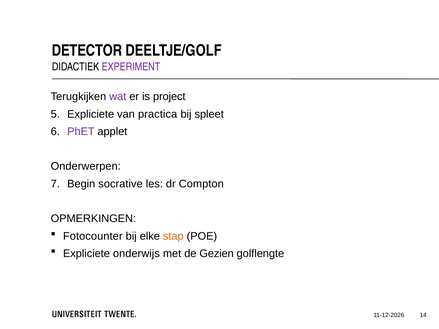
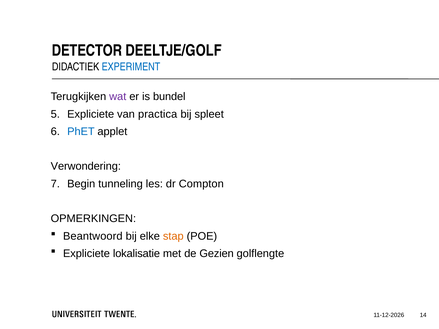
EXPERIMENT colour: purple -> blue
project: project -> bundel
PhET colour: purple -> blue
Onderwerpen: Onderwerpen -> Verwondering
socrative: socrative -> tunneling
Fotocounter: Fotocounter -> Beantwoord
onderwijs: onderwijs -> lokalisatie
